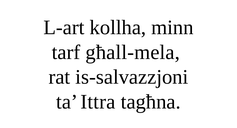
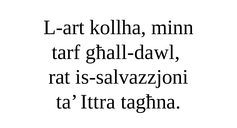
għall-mela: għall-mela -> għall-dawl
